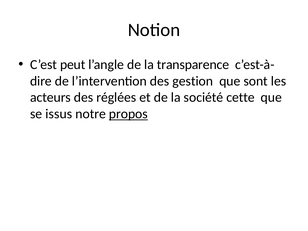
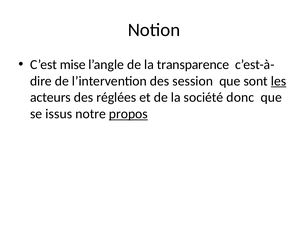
peut: peut -> mise
gestion: gestion -> session
les underline: none -> present
cette: cette -> donc
